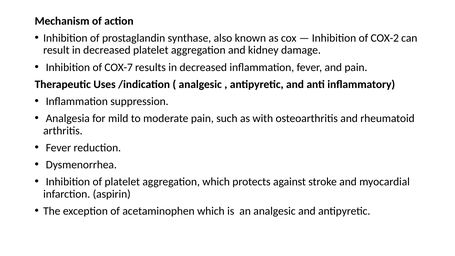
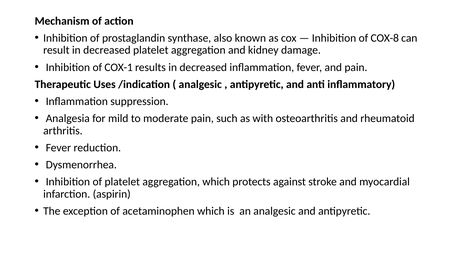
COX-2: COX-2 -> COX-8
COX-7: COX-7 -> COX-1
